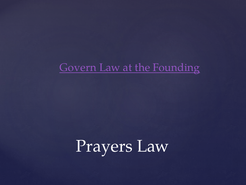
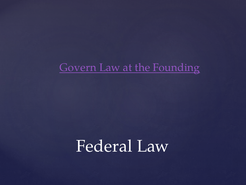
Prayers: Prayers -> Federal
